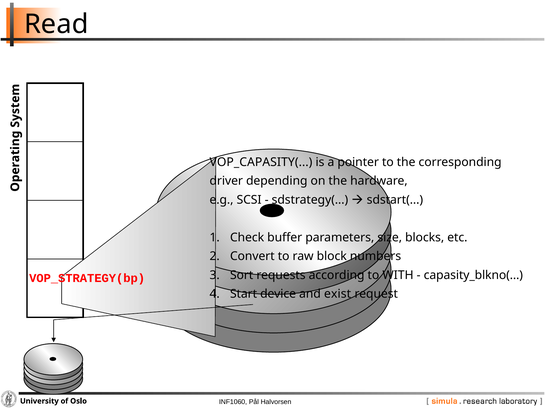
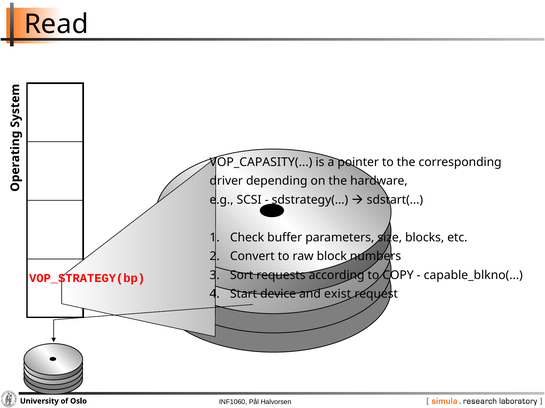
WITH: WITH -> COPY
capasity_blkno(: capasity_blkno( -> capable_blkno(
